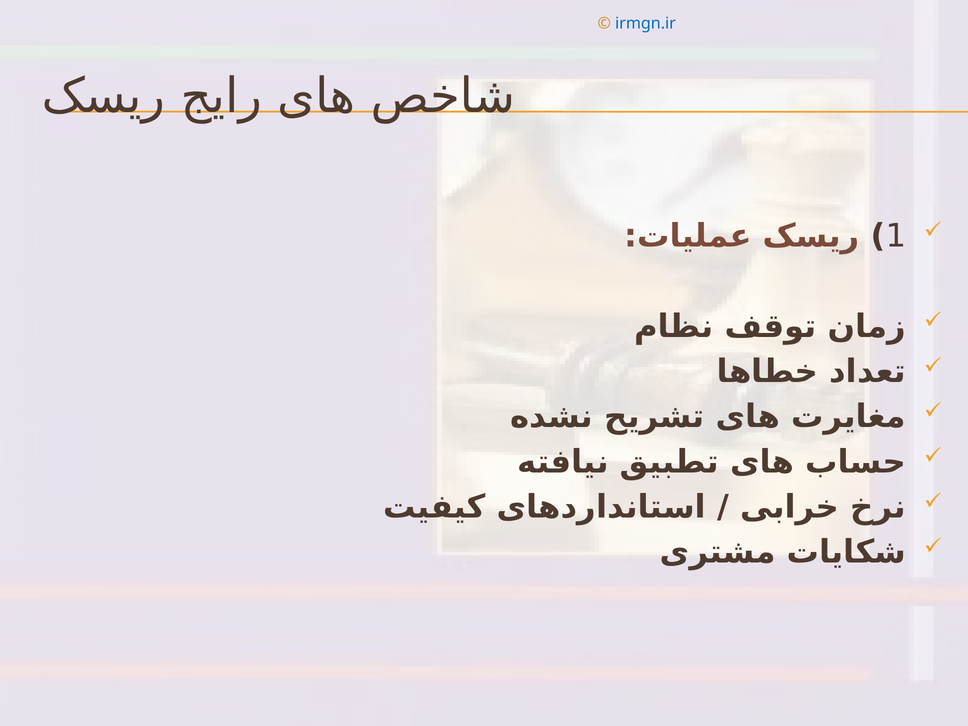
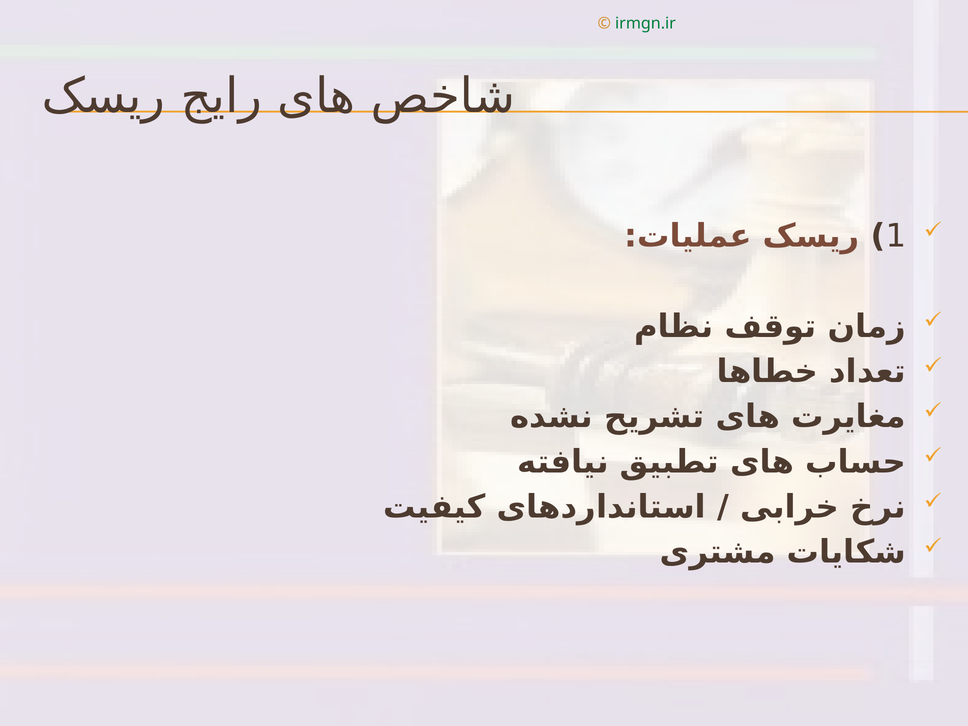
irmgn.ir colour: blue -> green
